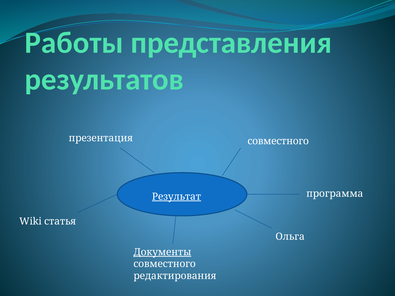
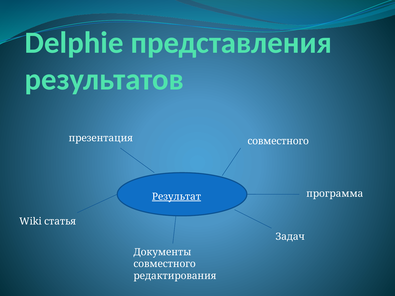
Работы: Работы -> Delphiе
Ольга: Ольга -> Задач
Документы underline: present -> none
